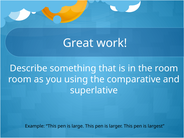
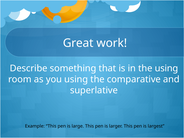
the room: room -> using
